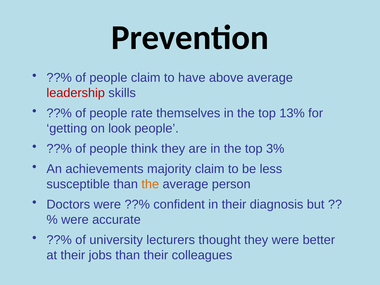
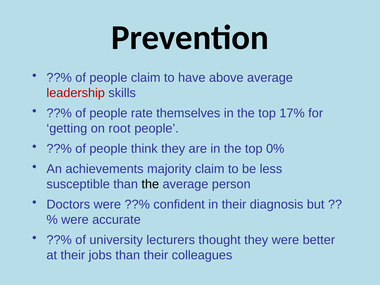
13%: 13% -> 17%
look: look -> root
3%: 3% -> 0%
the at (150, 184) colour: orange -> black
